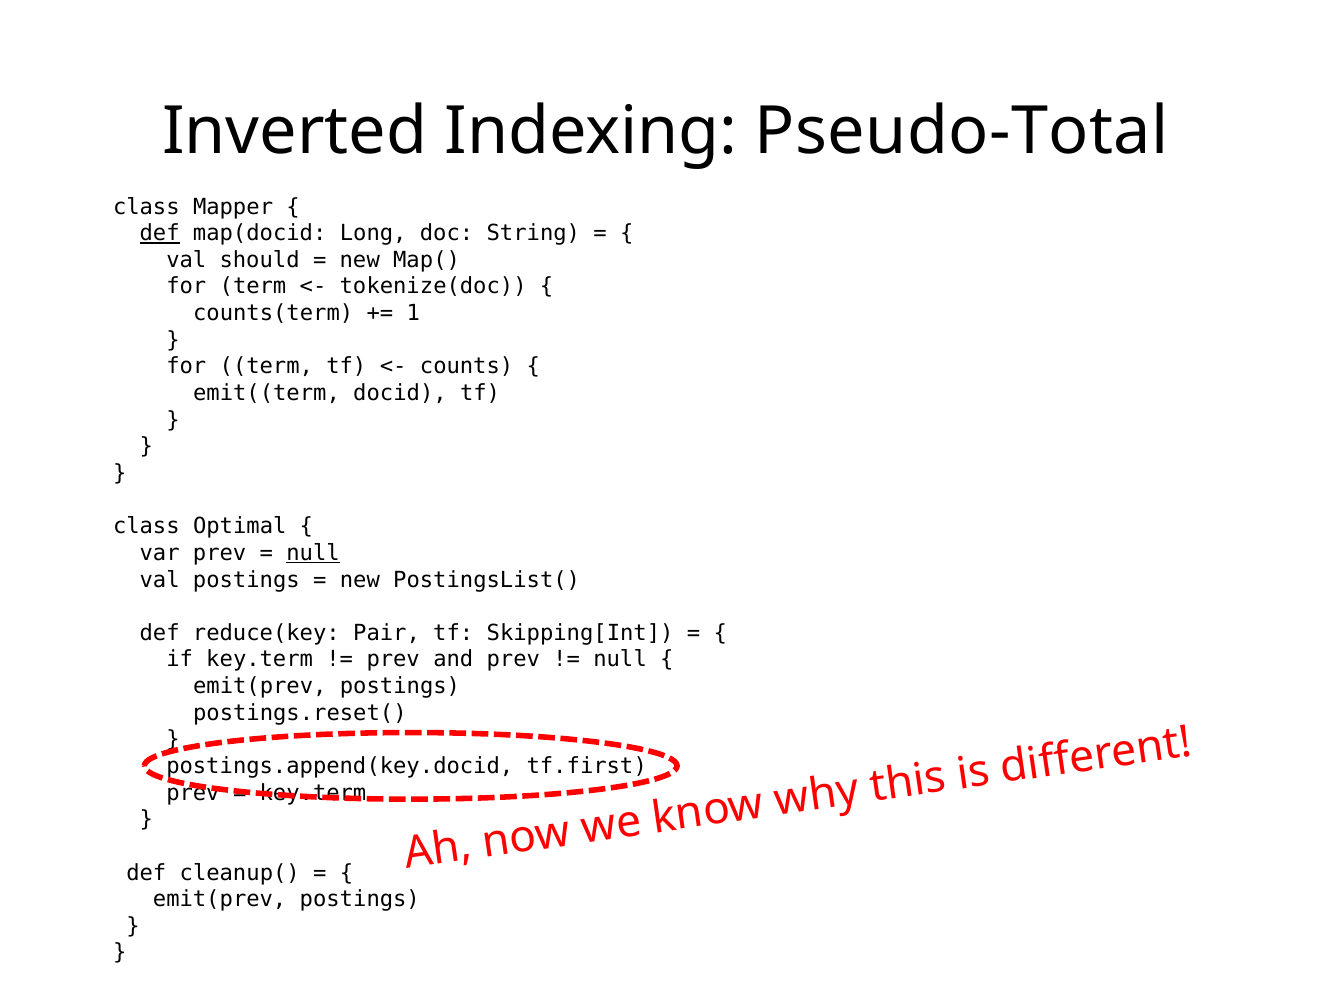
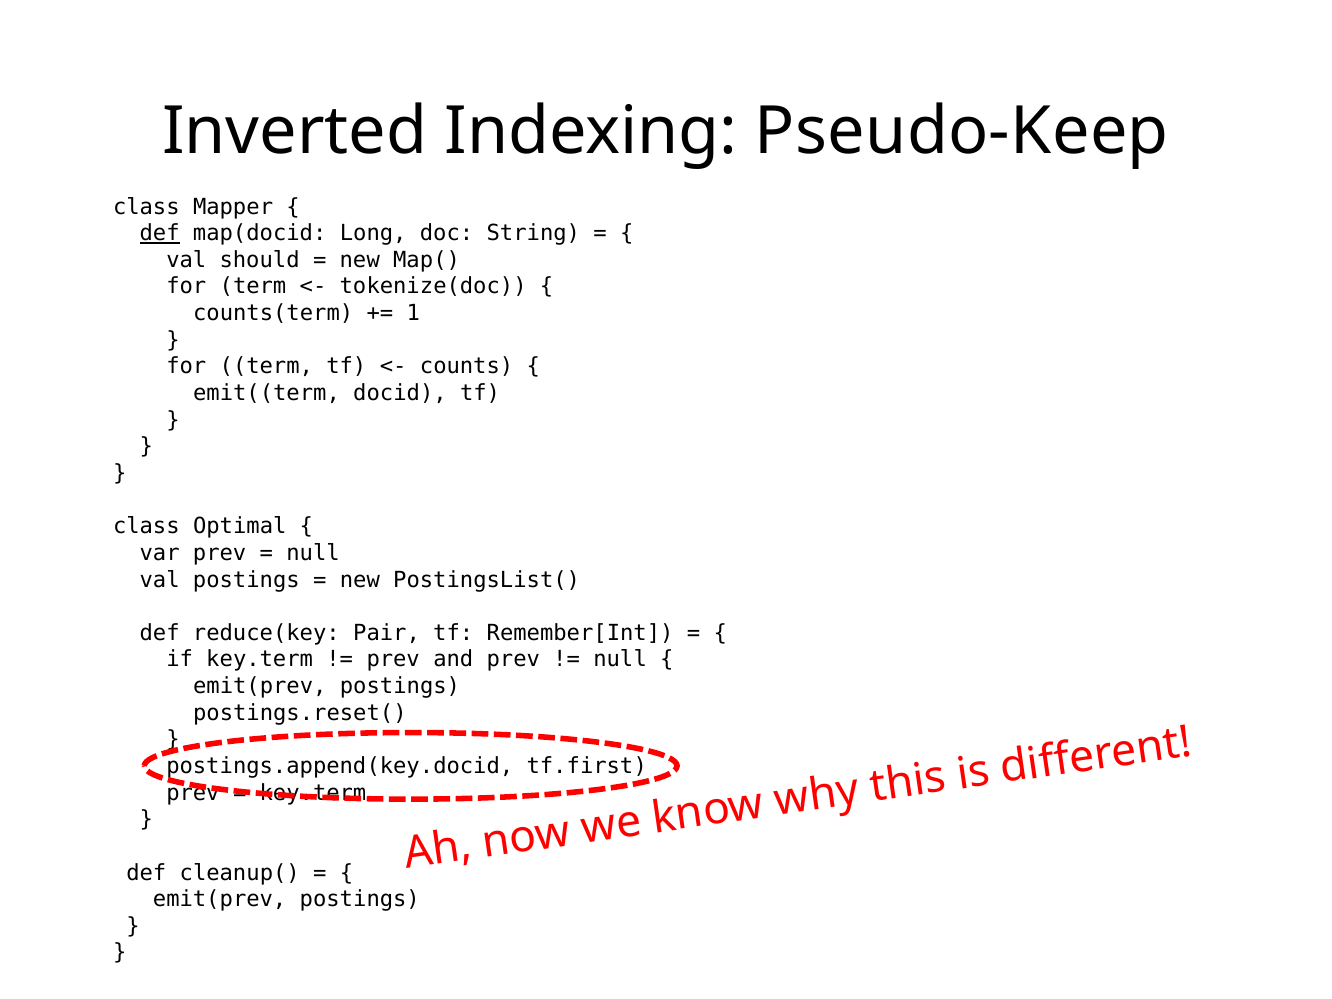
Pseudo-Total: Pseudo-Total -> Pseudo-Keep
null at (313, 553) underline: present -> none
Skipping[Int: Skipping[Int -> Remember[Int
